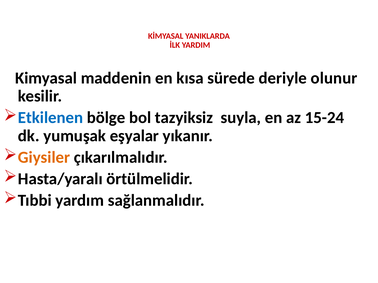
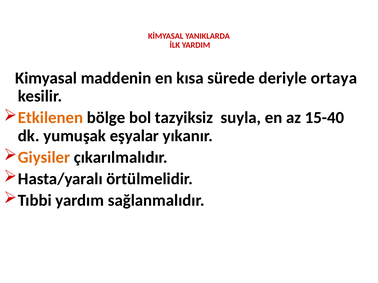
olunur: olunur -> ortaya
Etkilenen colour: blue -> orange
15-24: 15-24 -> 15-40
